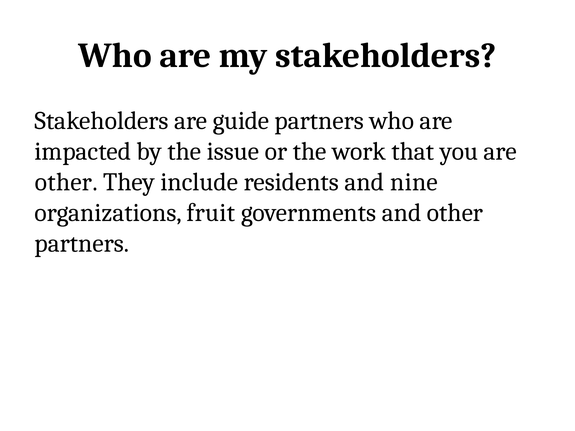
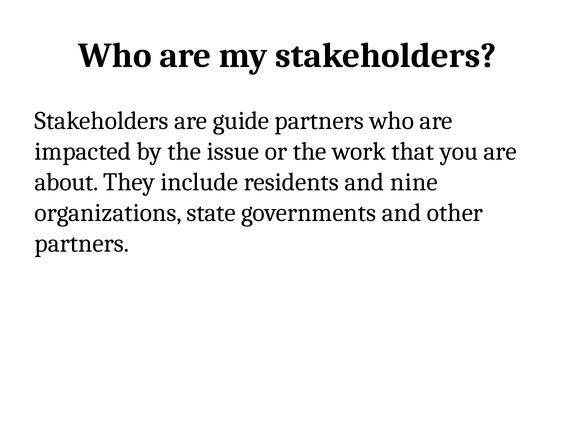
other at (66, 182): other -> about
fruit: fruit -> state
